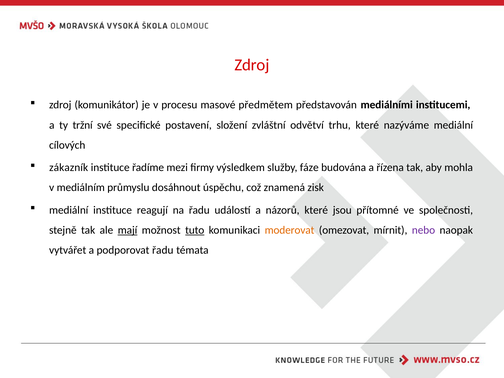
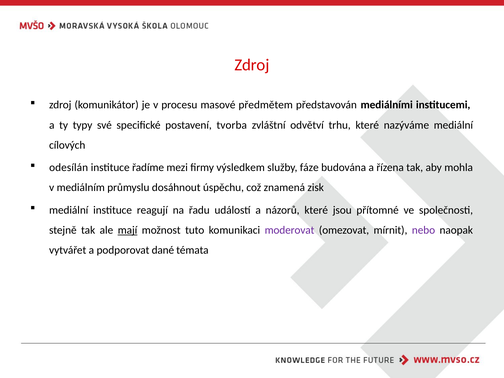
tržní: tržní -> typy
složení: složení -> tvorba
zákazník: zákazník -> odesílán
tuto underline: present -> none
moderovat colour: orange -> purple
podporovat řadu: řadu -> dané
